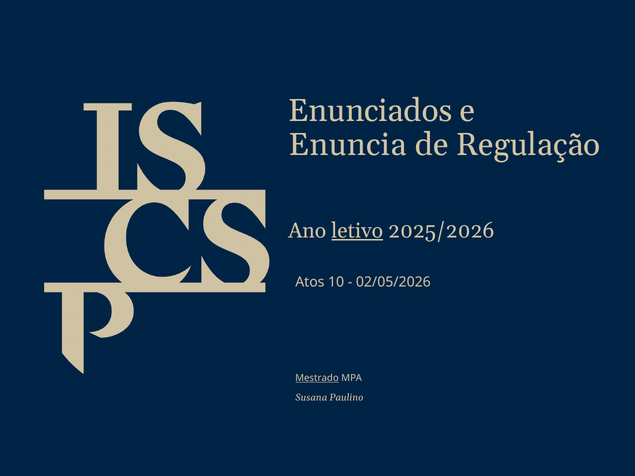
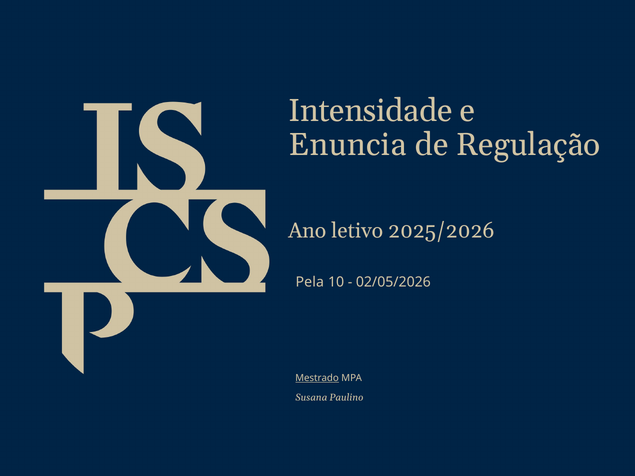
Enunciados: Enunciados -> Intensidade
letivo underline: present -> none
Atos: Atos -> Pela
